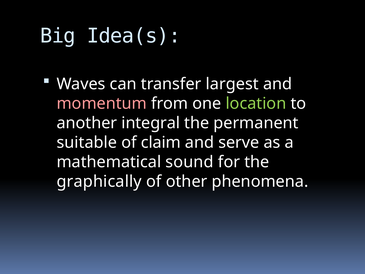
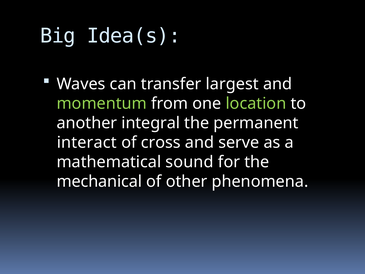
momentum colour: pink -> light green
suitable: suitable -> interact
claim: claim -> cross
graphically: graphically -> mechanical
